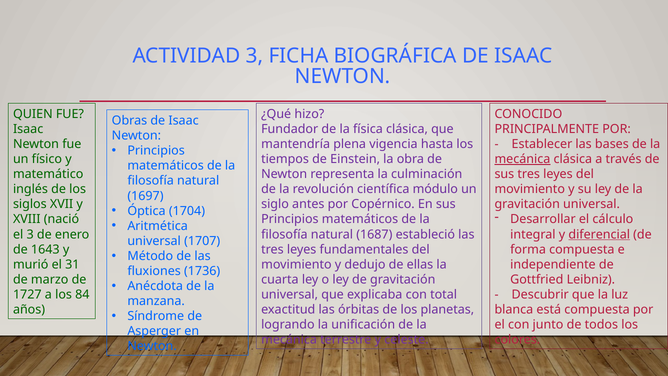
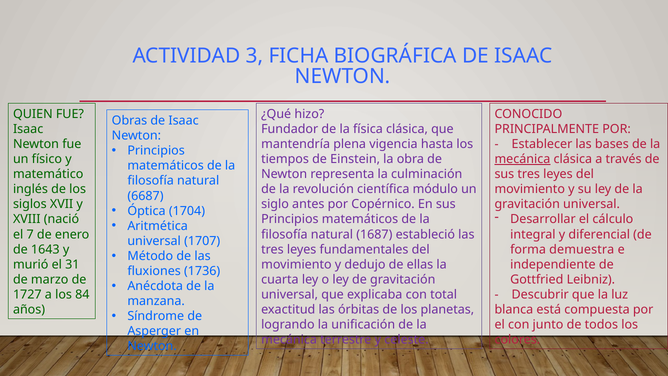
1697: 1697 -> 6687
el 3: 3 -> 7
diferencial underline: present -> none
forma compuesta: compuesta -> demuestra
